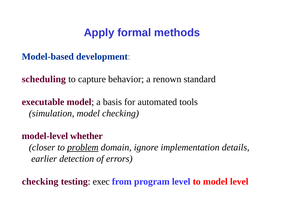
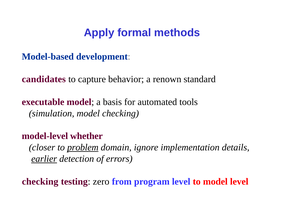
scheduling: scheduling -> candidates
earlier underline: none -> present
exec: exec -> zero
